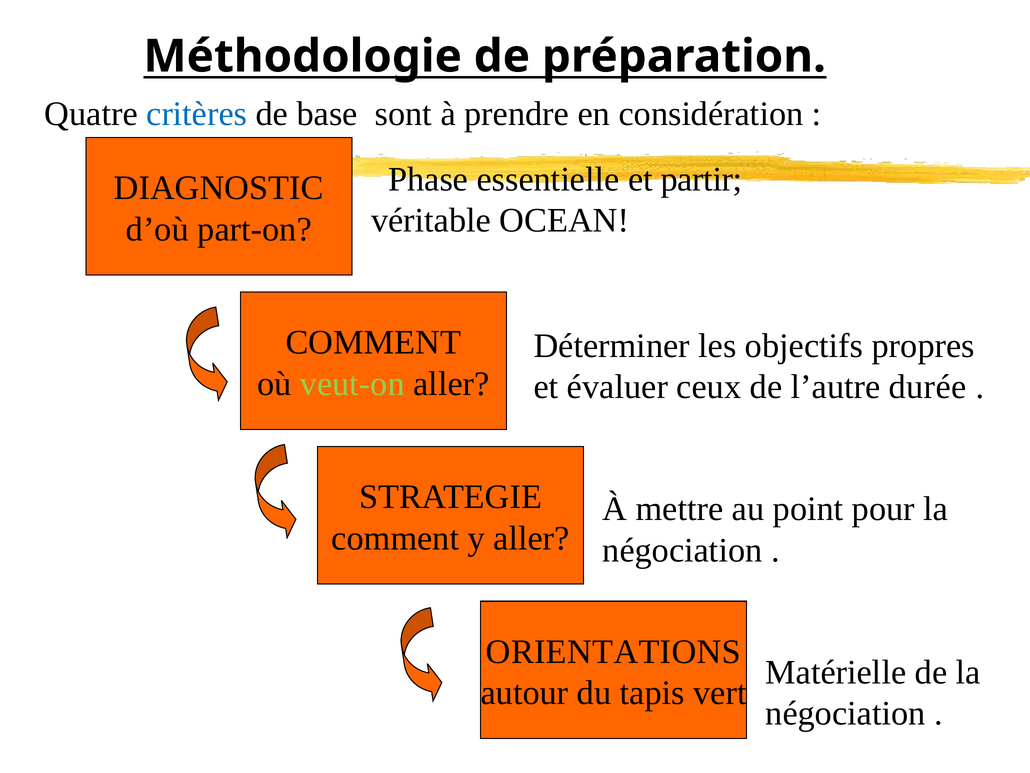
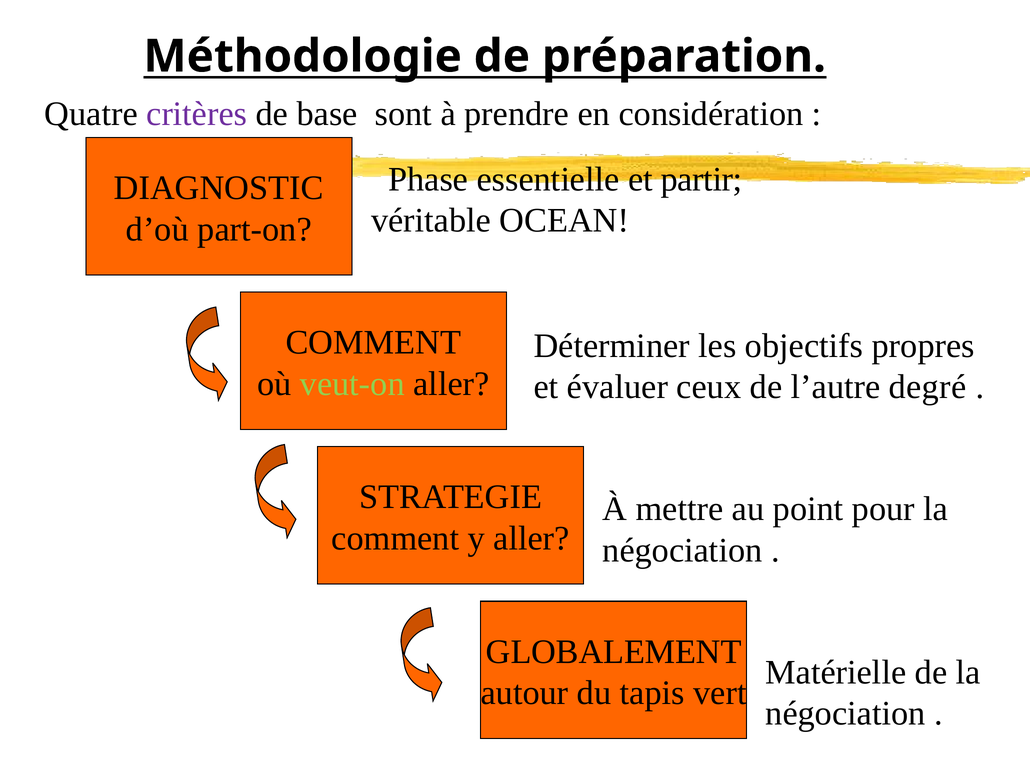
critères colour: blue -> purple
durée: durée -> degré
ORIENTATIONS: ORIENTATIONS -> GLOBALEMENT
